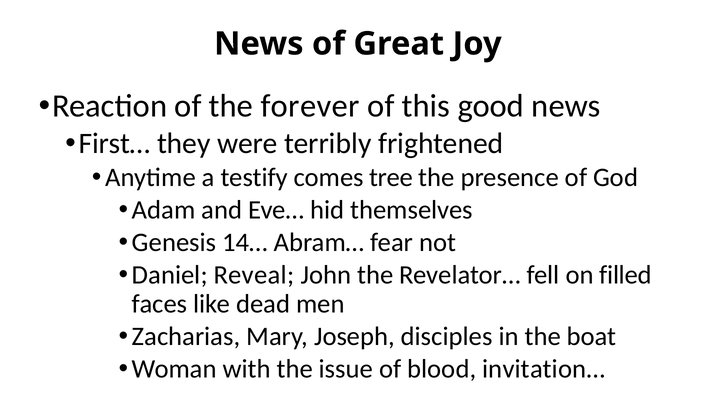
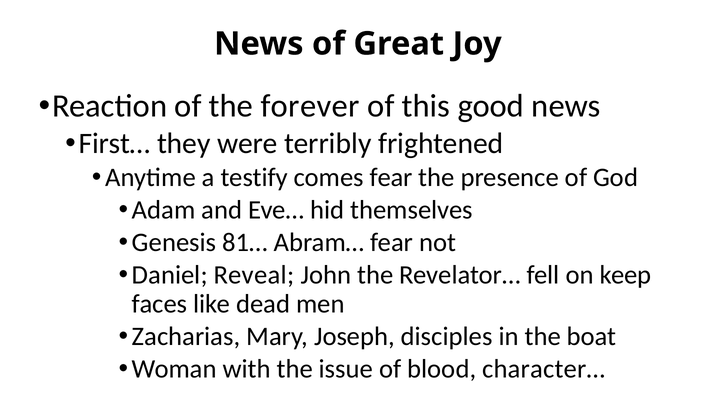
comes tree: tree -> fear
14…: 14… -> 81…
filled: filled -> keep
invitation…: invitation… -> character…
